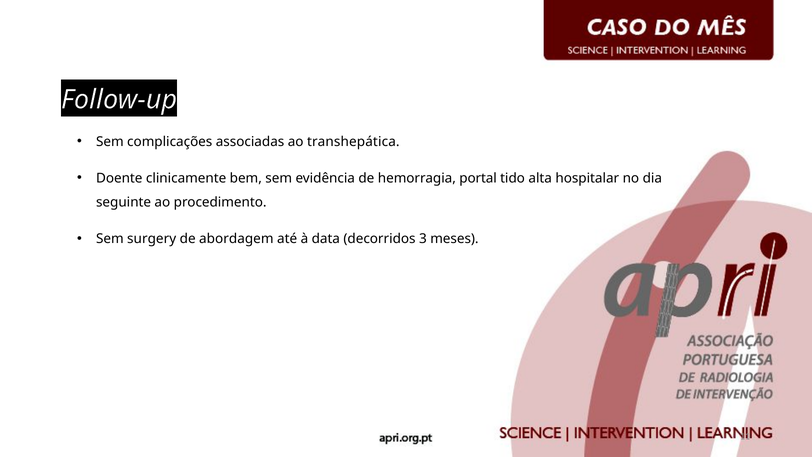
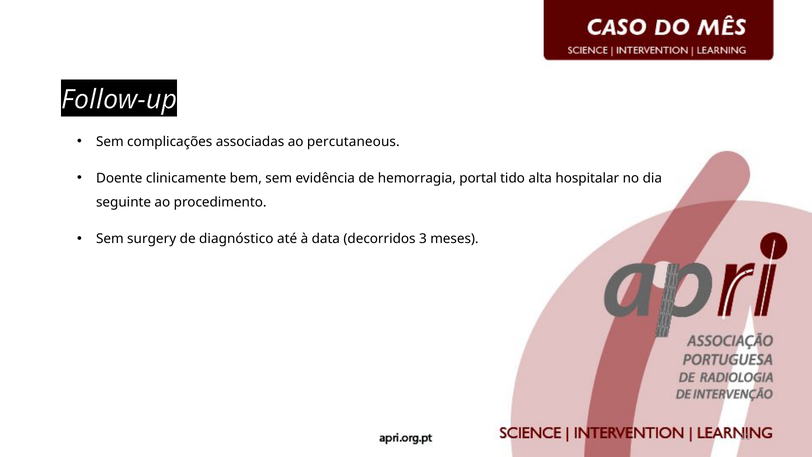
transhepática: transhepática -> percutaneous
abordagem: abordagem -> diagnóstico
